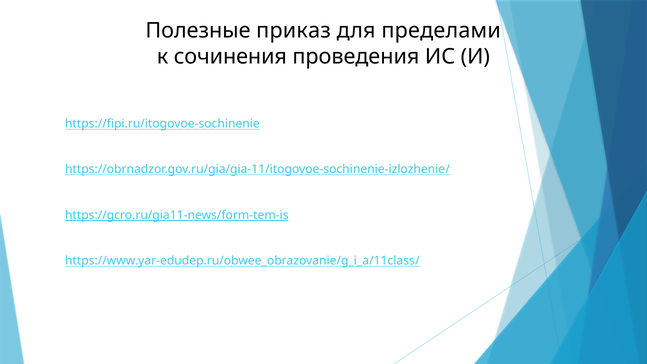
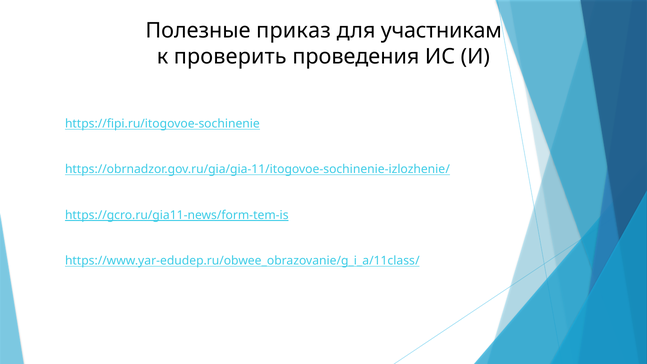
пределами: пределами -> участникам
сочинения: сочинения -> проверить
